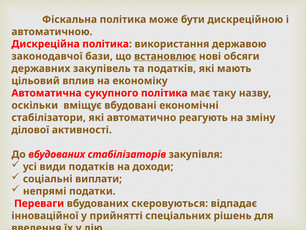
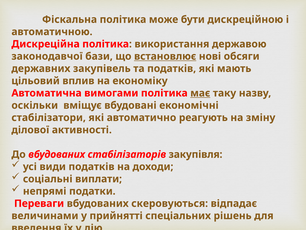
сукупного: сукупного -> вимогами
має underline: none -> present
інноваційної: інноваційної -> величинами
